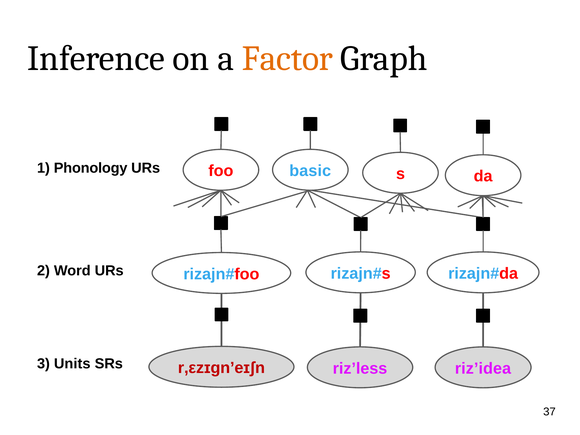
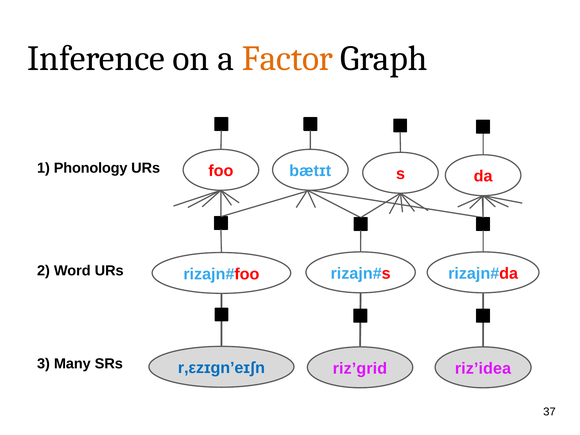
basic: basic -> bætɪt
Units: Units -> Many
r,εzɪgn’eɪʃn colour: red -> blue
riz’less: riz’less -> riz’grid
